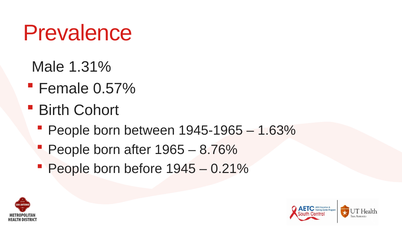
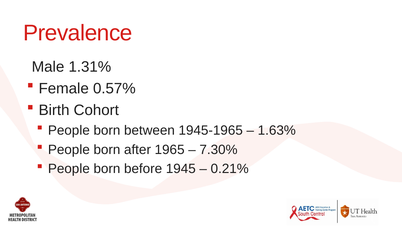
8.76%: 8.76% -> 7.30%
